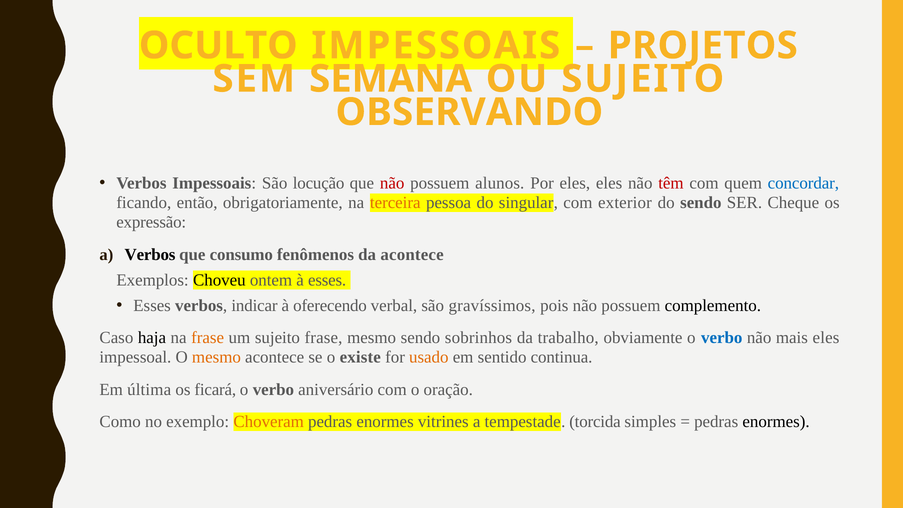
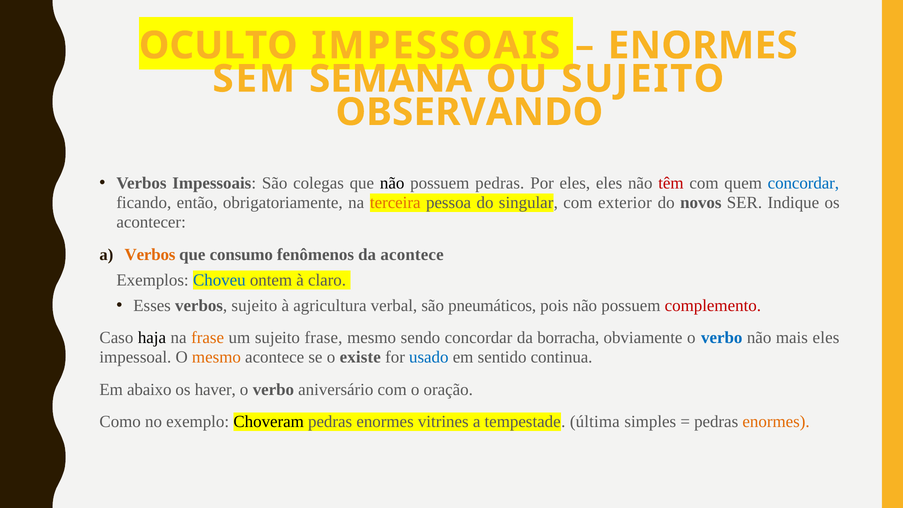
PROJETOS at (703, 46): PROJETOS -> ENORMES
locução: locução -> colegas
não at (392, 183) colour: red -> black
possuem alunos: alunos -> pedras
do sendo: sendo -> novos
Cheque: Cheque -> Indique
expressão: expressão -> acontecer
Verbos at (150, 255) colour: black -> orange
Choveu colour: black -> blue
à esses: esses -> claro
verbos indicar: indicar -> sujeito
oferecendo: oferecendo -> agricultura
gravíssimos: gravíssimos -> pneumáticos
complemento colour: black -> red
sendo sobrinhos: sobrinhos -> concordar
trabalho: trabalho -> borracha
usado colour: orange -> blue
última: última -> abaixo
ficará: ficará -> haver
Choveram colour: orange -> black
torcida: torcida -> última
enormes at (776, 422) colour: black -> orange
